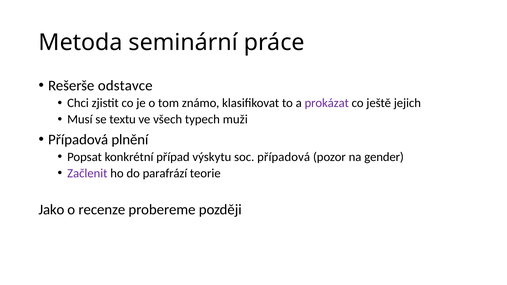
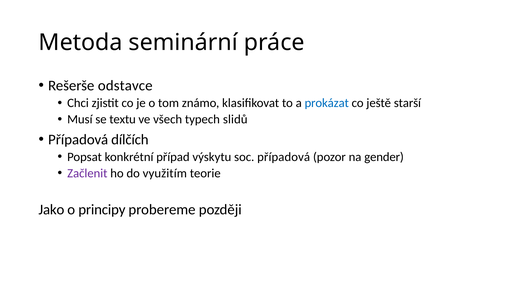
prokázat colour: purple -> blue
jejich: jejich -> starší
muži: muži -> slidů
plnění: plnění -> dílčích
parafrází: parafrází -> využitím
recenze: recenze -> principy
